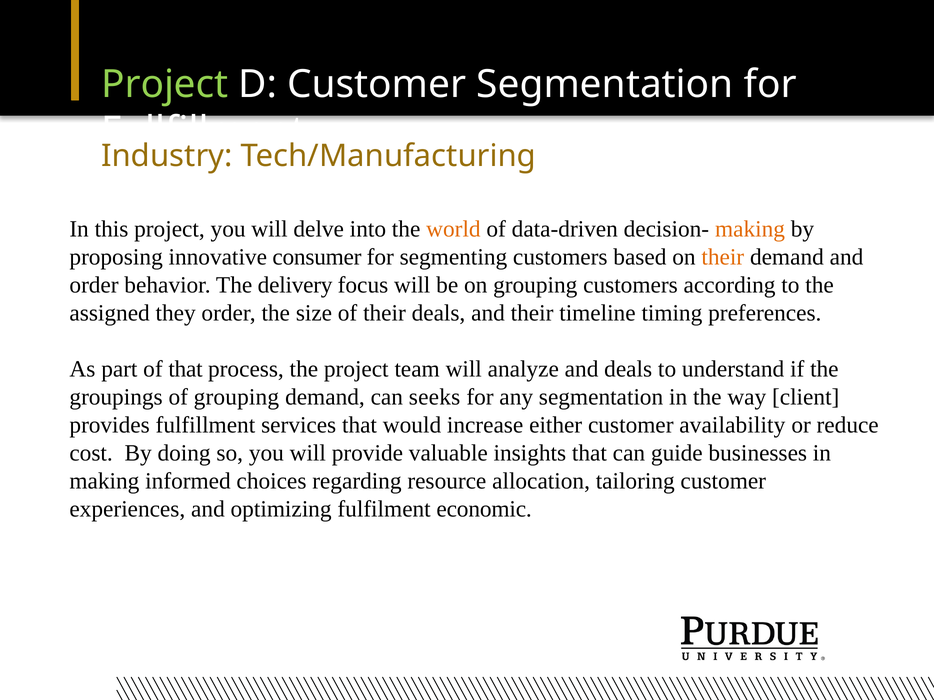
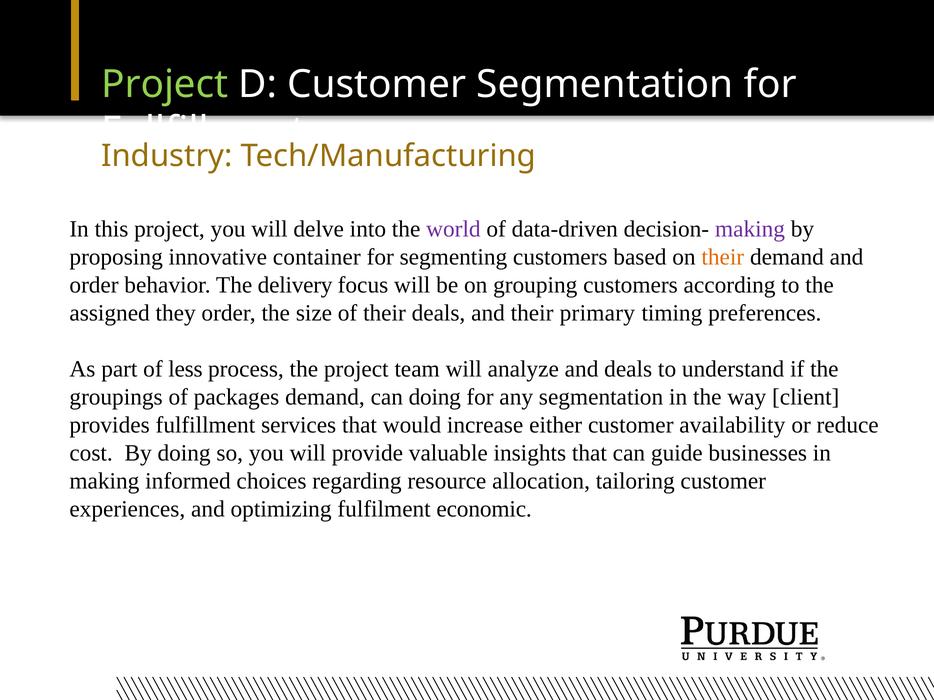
world colour: orange -> purple
making at (750, 229) colour: orange -> purple
consumer: consumer -> container
timeline: timeline -> primary
of that: that -> less
of grouping: grouping -> packages
can seeks: seeks -> doing
